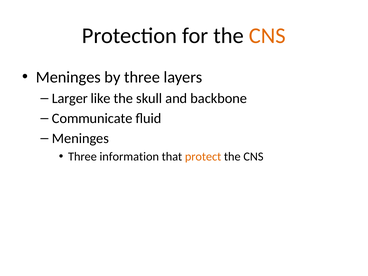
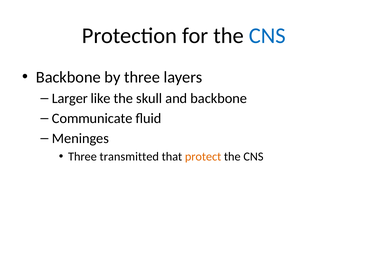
CNS at (267, 36) colour: orange -> blue
Meninges at (68, 77): Meninges -> Backbone
information: information -> transmitted
